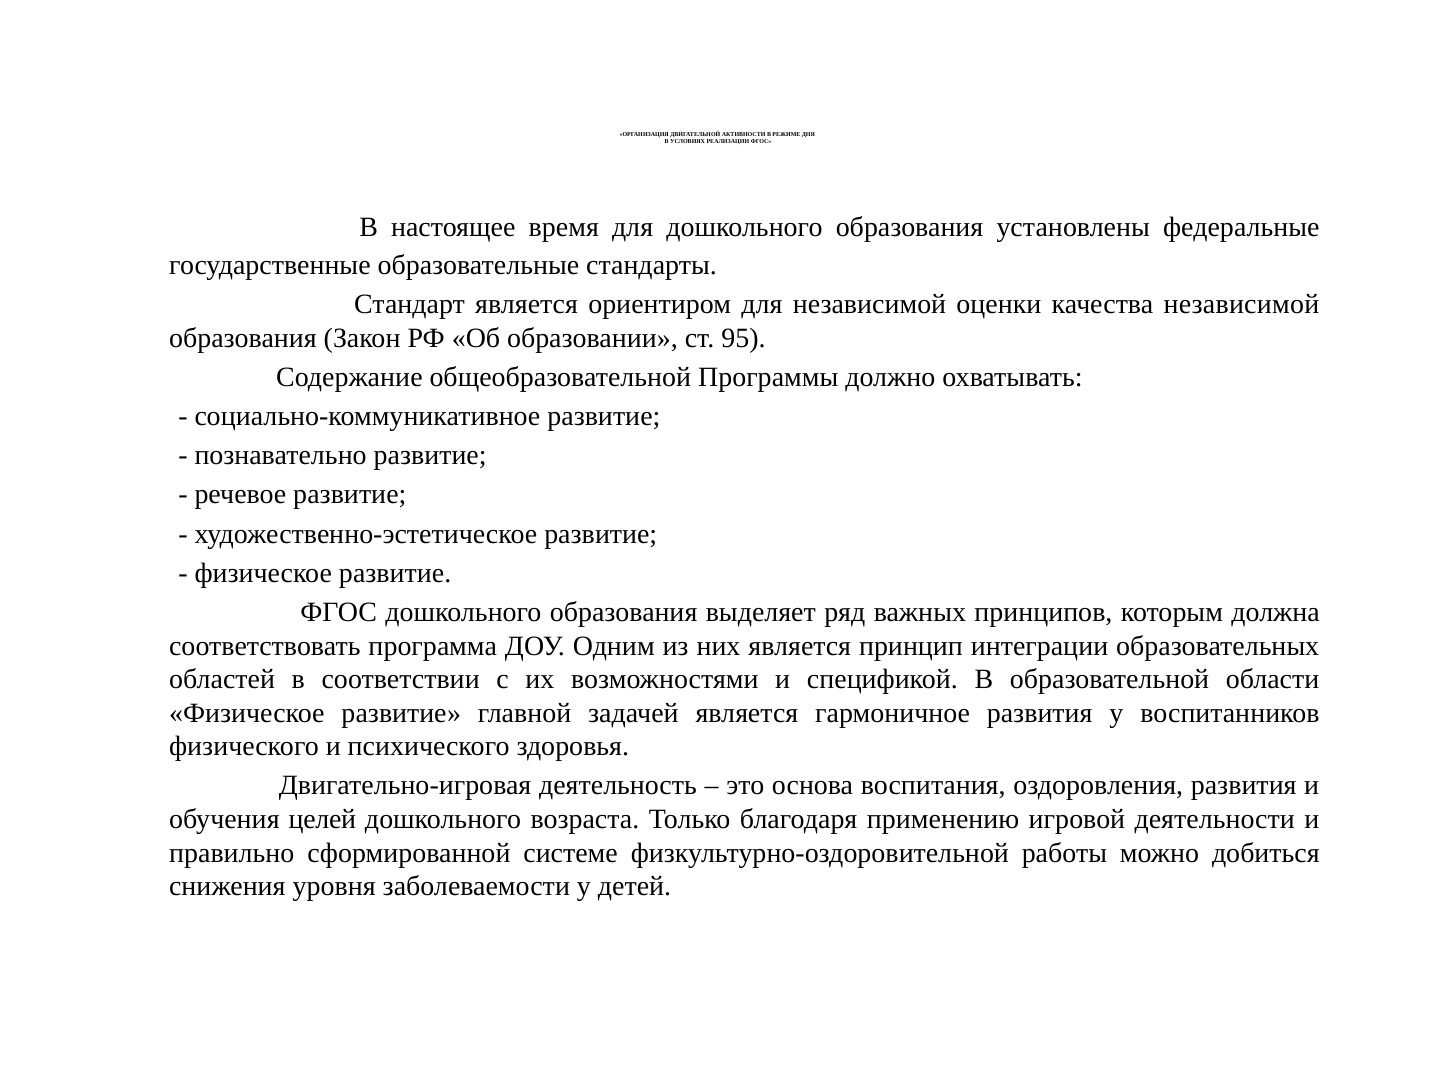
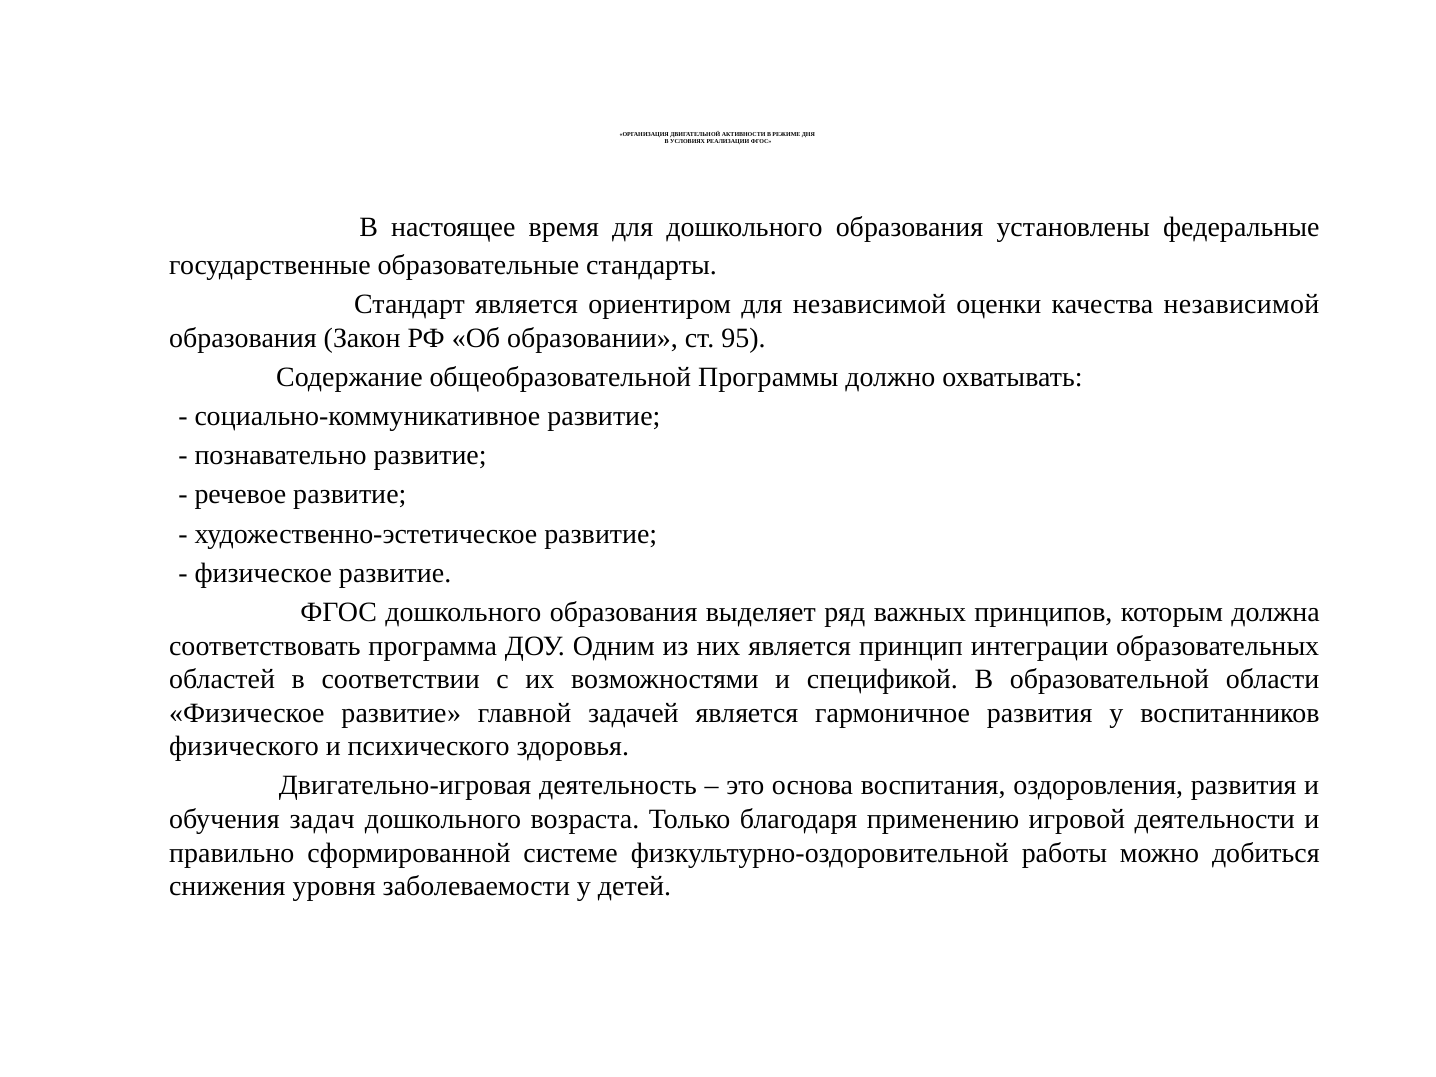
целей: целей -> задач
